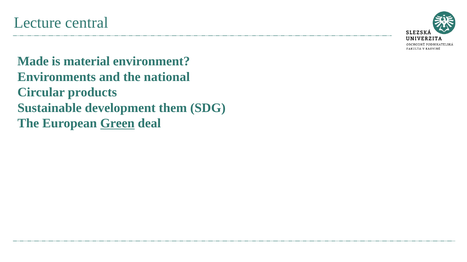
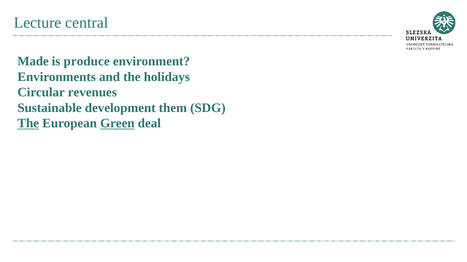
material: material -> produce
national: national -> holidays
products: products -> revenues
The at (28, 124) underline: none -> present
